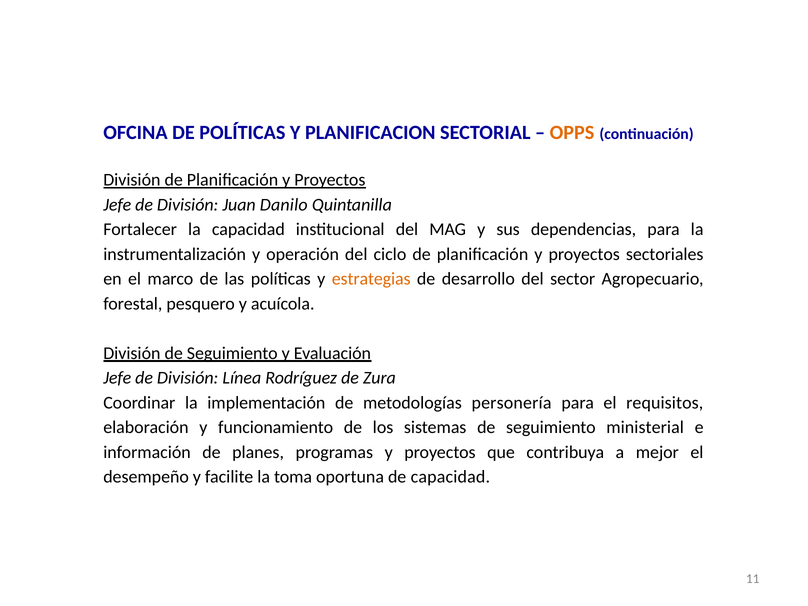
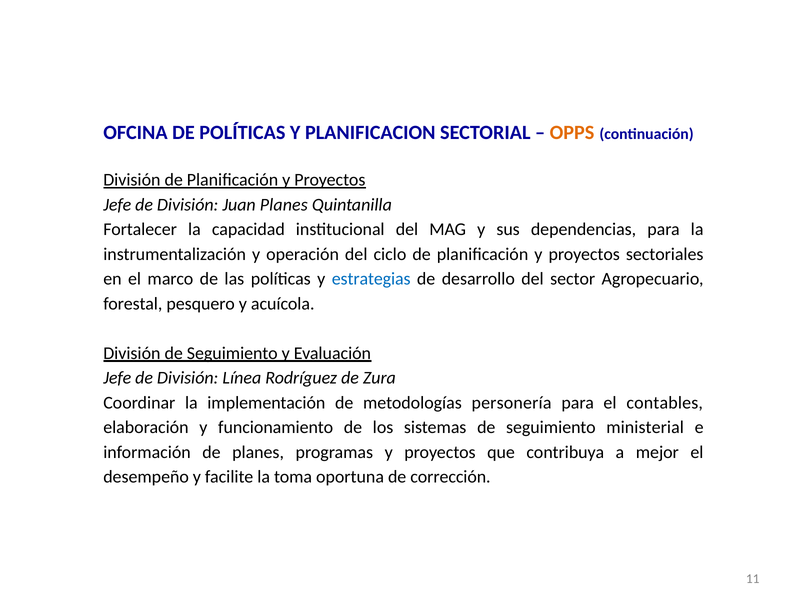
Juan Danilo: Danilo -> Planes
estrategias colour: orange -> blue
requisitos: requisitos -> contables
de capacidad: capacidad -> corrección
